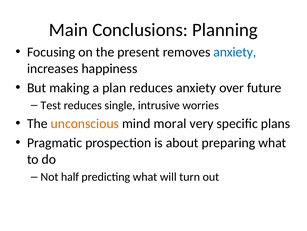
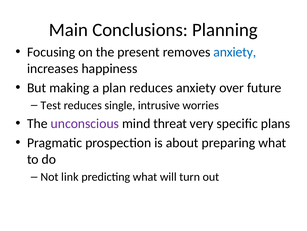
unconscious colour: orange -> purple
moral: moral -> threat
half: half -> link
